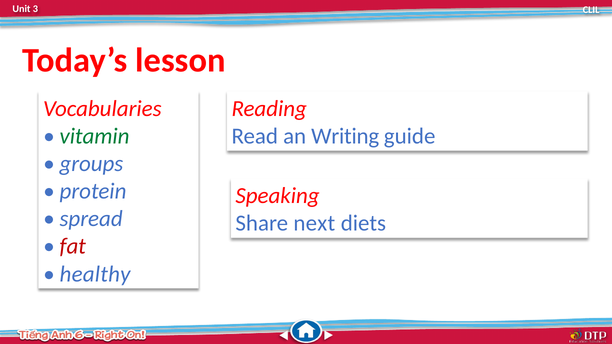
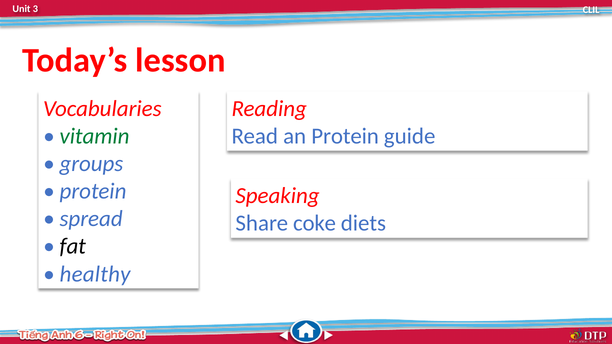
an Writing: Writing -> Protein
next: next -> coke
fat colour: red -> black
